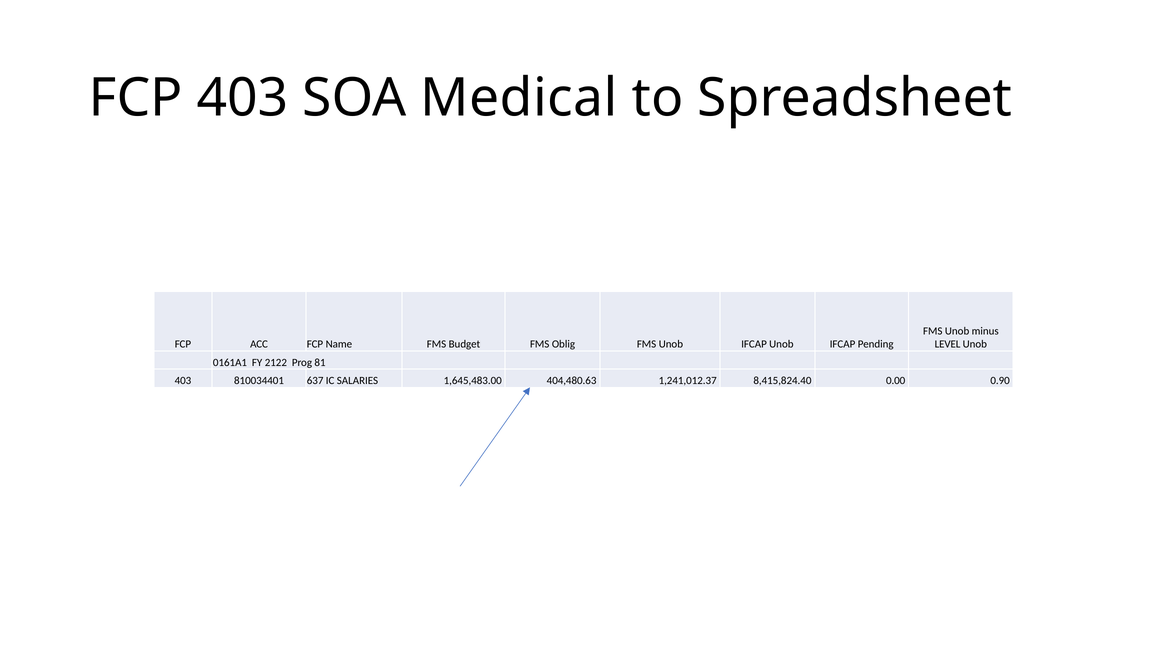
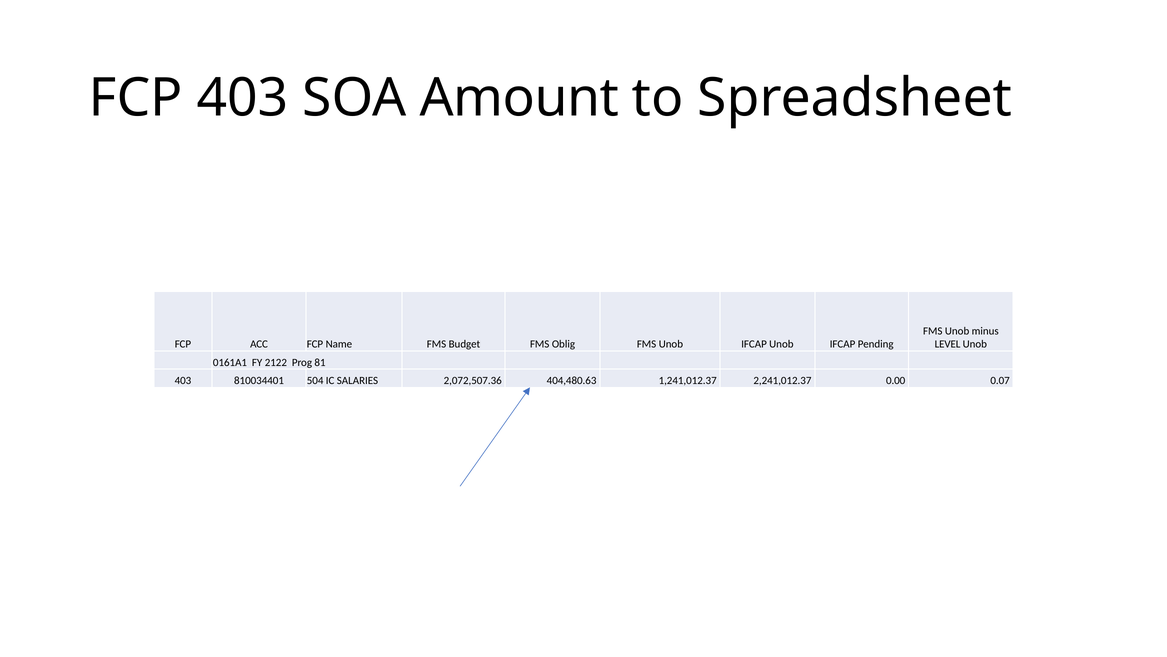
Medical: Medical -> Amount
637: 637 -> 504
1,645,483.00: 1,645,483.00 -> 2,072,507.36
8,415,824.40: 8,415,824.40 -> 2,241,012.37
0.90: 0.90 -> 0.07
